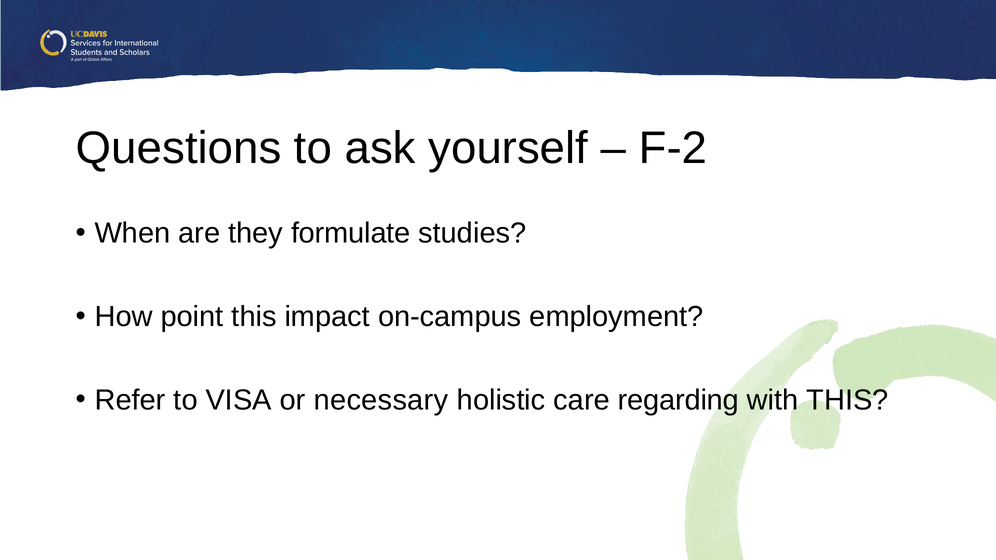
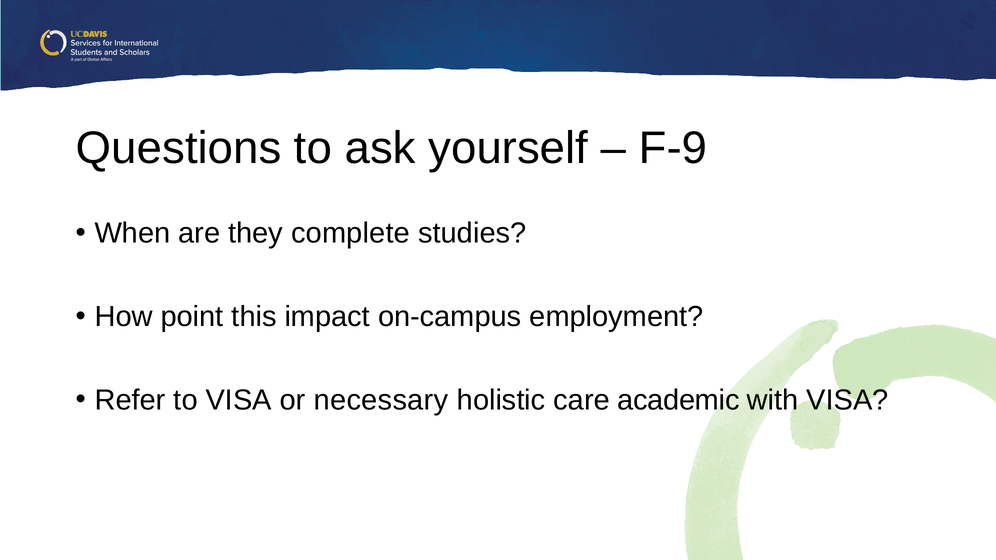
F-2: F-2 -> F-9
formulate: formulate -> complete
regarding: regarding -> academic
with THIS: THIS -> VISA
